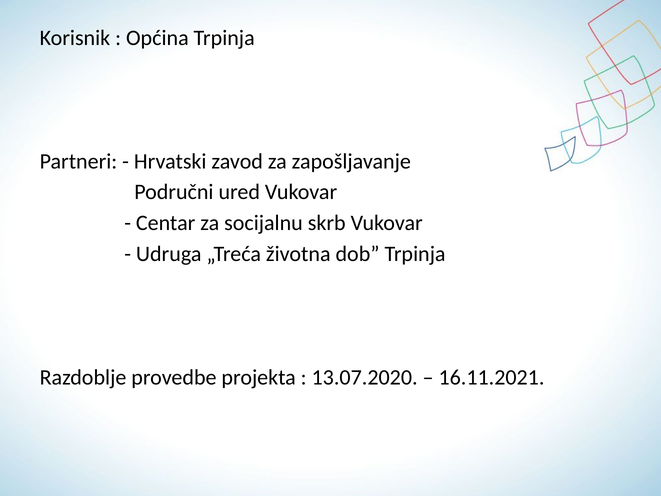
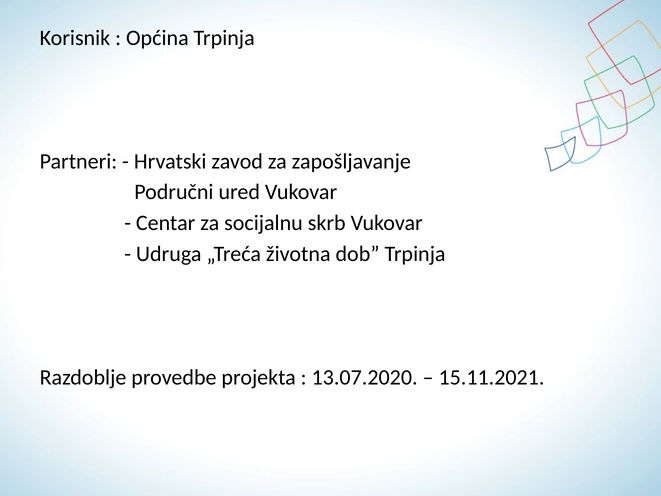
16.11.2021: 16.11.2021 -> 15.11.2021
